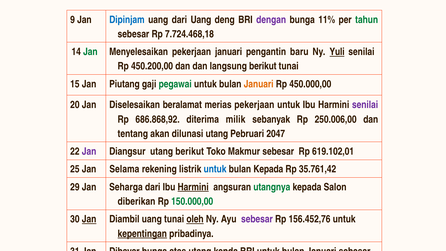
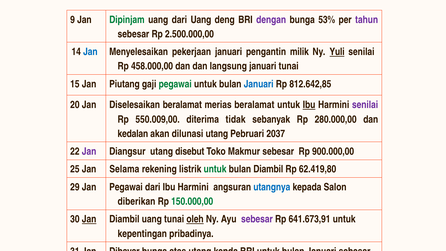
Dipinjam colour: blue -> green
11%: 11% -> 53%
tahun colour: green -> purple
7.724.468,18: 7.724.468,18 -> 2.500.000,00
Jan at (90, 52) colour: green -> blue
baru: baru -> milik
450.200,00: 450.200,00 -> 458.000,00
langsung berikut: berikut -> januari
Januari at (259, 84) colour: orange -> blue
450.000,00: 450.000,00 -> 812.642,85
merias pekerjaan: pekerjaan -> beralamat
Ibu at (309, 105) underline: none -> present
686.868,92: 686.868,92 -> 550.009,00
milik: milik -> tidak
250.006,00: 250.006,00 -> 280.000,00
tentang: tentang -> kedalan
2047: 2047 -> 2037
utang berikut: berikut -> disebut
619.102,01: 619.102,01 -> 900.000,00
untuk at (215, 169) colour: blue -> green
bulan Kepada: Kepada -> Diambil
35.761,42: 35.761,42 -> 62.419,80
Jan Seharga: Seharga -> Pegawai
Harmini at (193, 187) underline: present -> none
utangnya colour: green -> blue
156.452,76: 156.452,76 -> 641.673,91
kepentingan underline: present -> none
